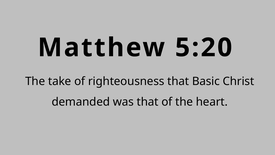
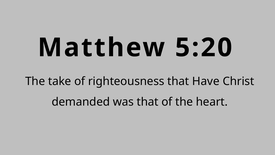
Basic: Basic -> Have
